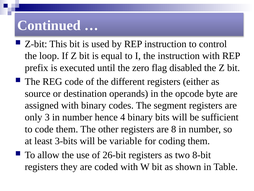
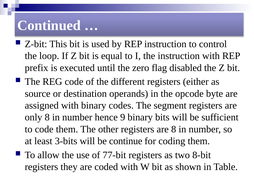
only 3: 3 -> 8
4: 4 -> 9
variable: variable -> continue
26-bit: 26-bit -> 77-bit
